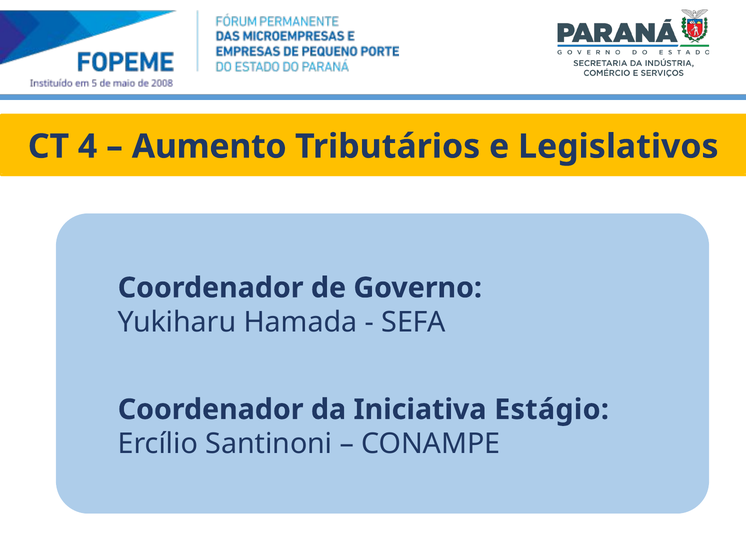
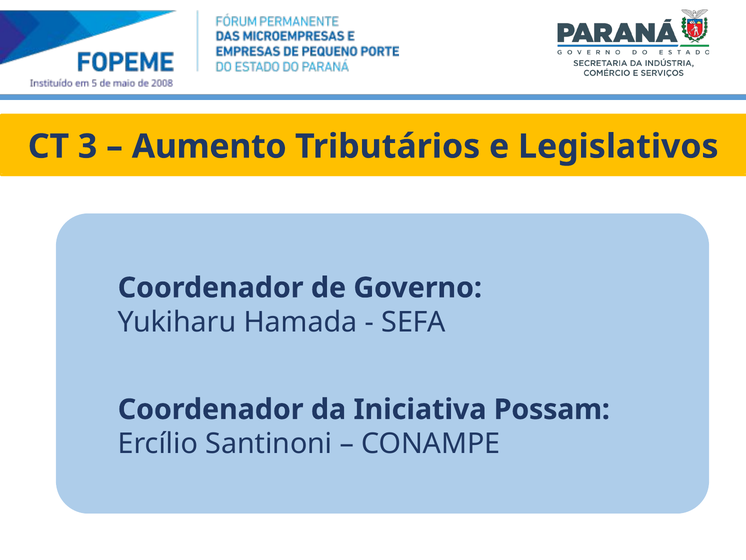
4: 4 -> 3
Estágio: Estágio -> Possam
